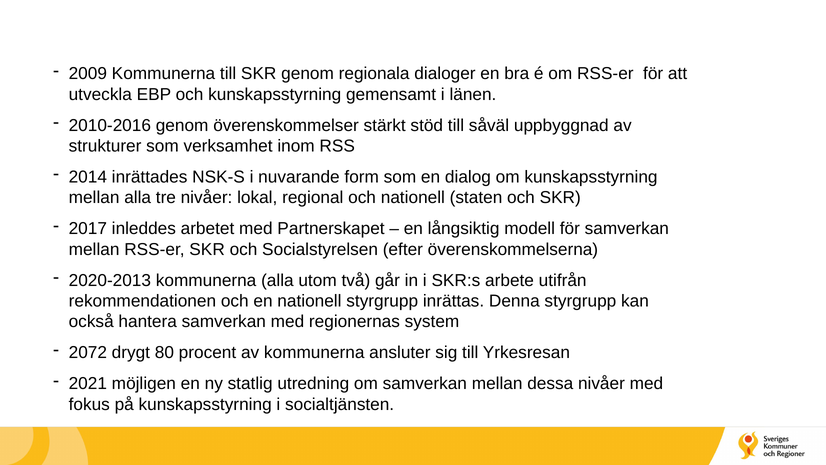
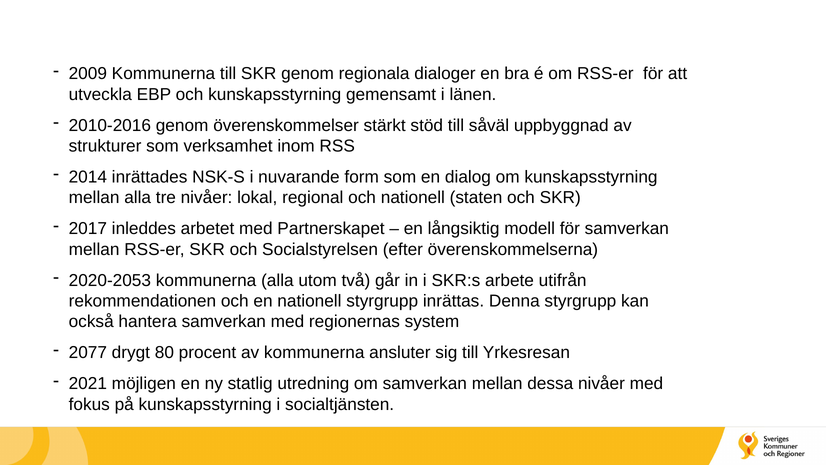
2020-2013: 2020-2013 -> 2020-2053
2072: 2072 -> 2077
